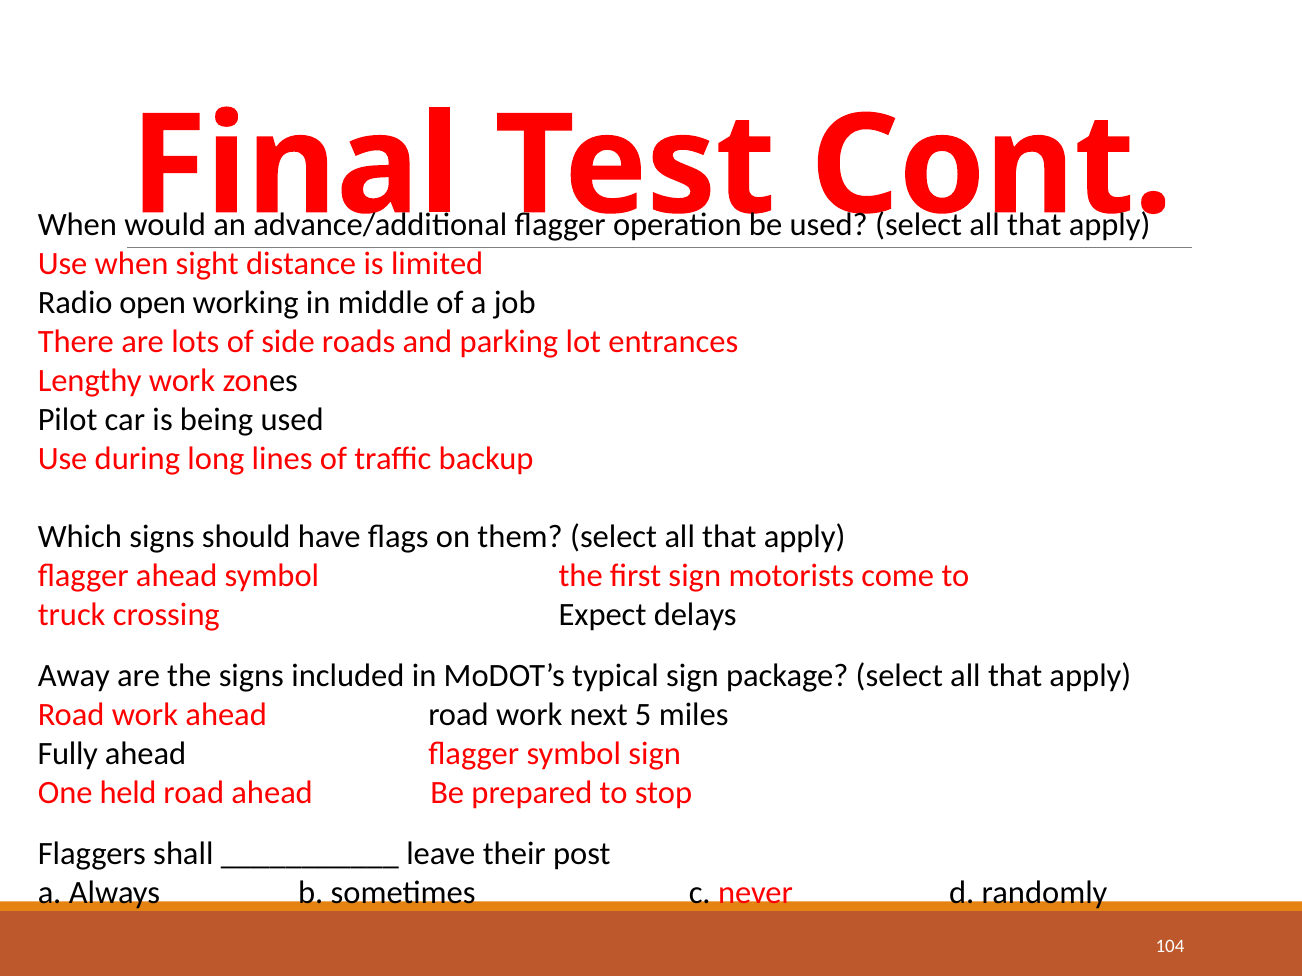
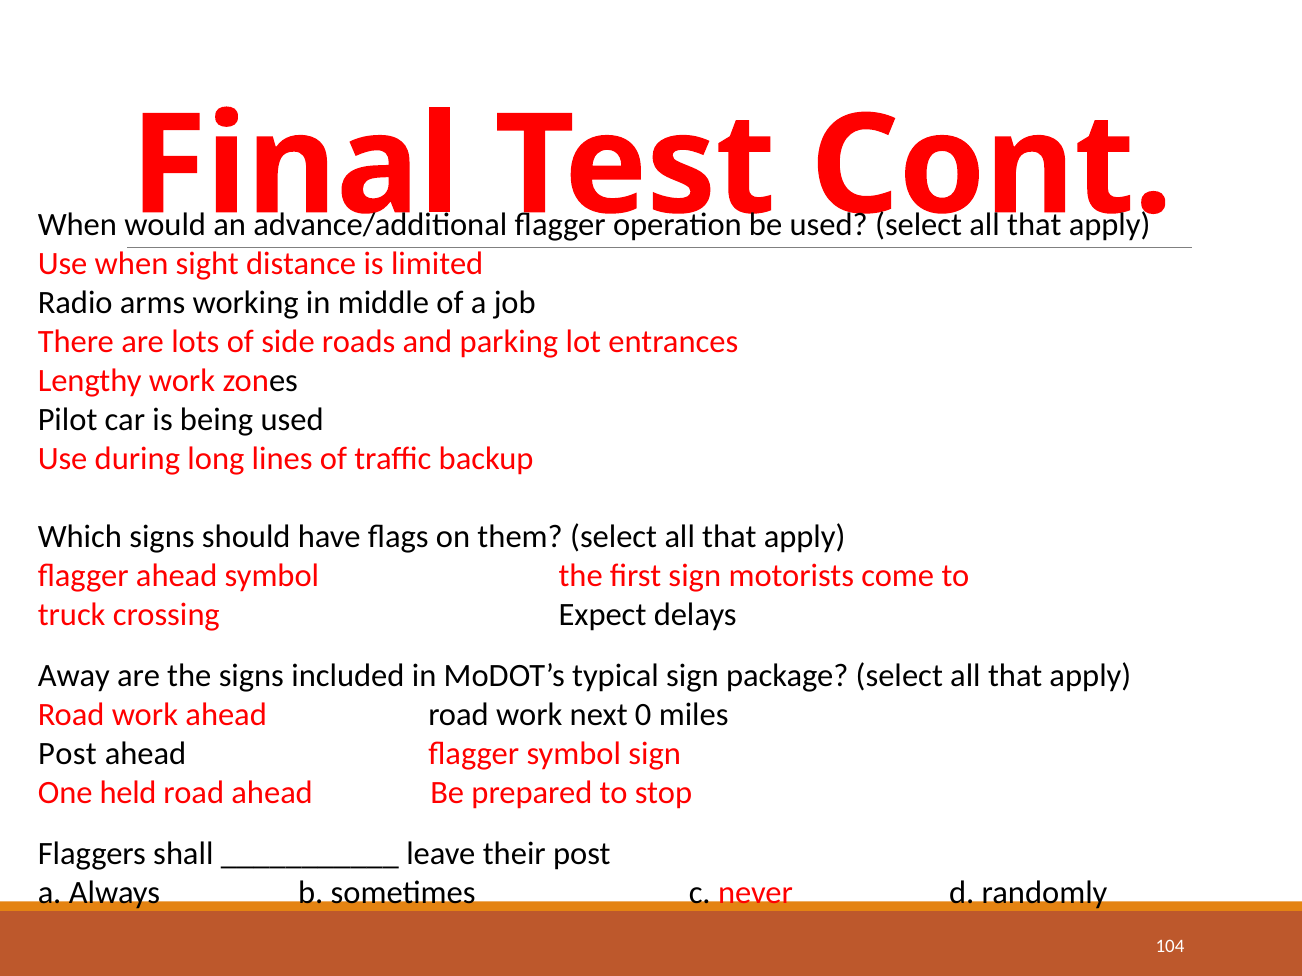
open: open -> arms
5: 5 -> 0
Fully at (68, 754): Fully -> Post
